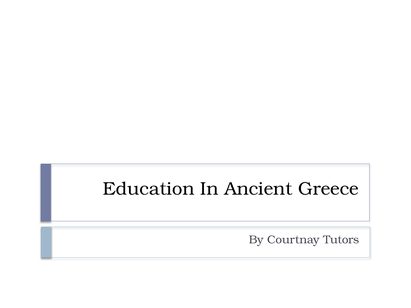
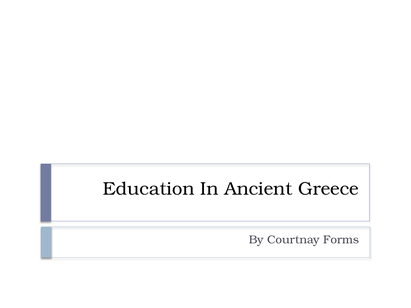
Tutors: Tutors -> Forms
